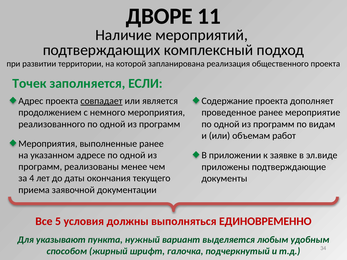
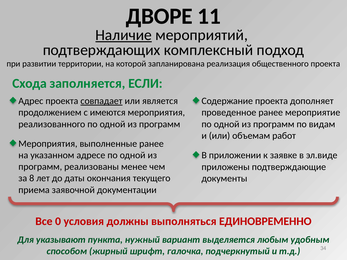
Наличие underline: none -> present
Точек: Точек -> Схода
немного: немного -> имеются
4: 4 -> 8
5: 5 -> 0
